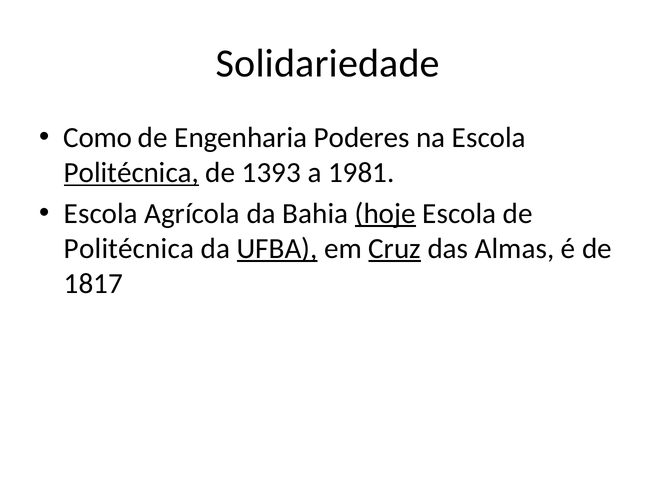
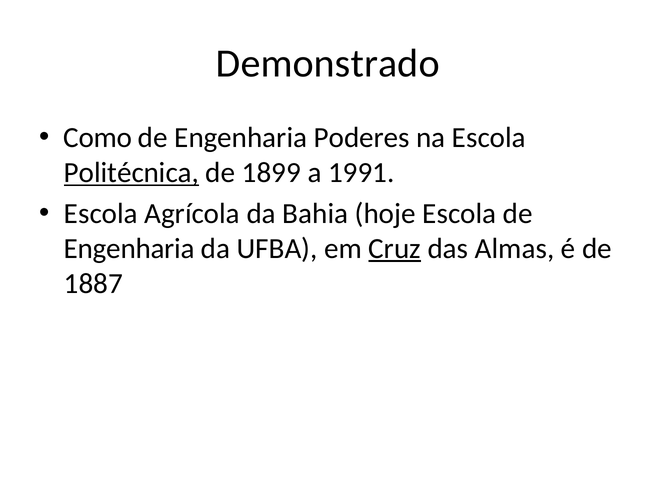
Solidariedade: Solidariedade -> Demonstrado
1393: 1393 -> 1899
1981: 1981 -> 1991
hoje underline: present -> none
Politécnica at (129, 248): Politécnica -> Engenharia
UFBA underline: present -> none
1817: 1817 -> 1887
